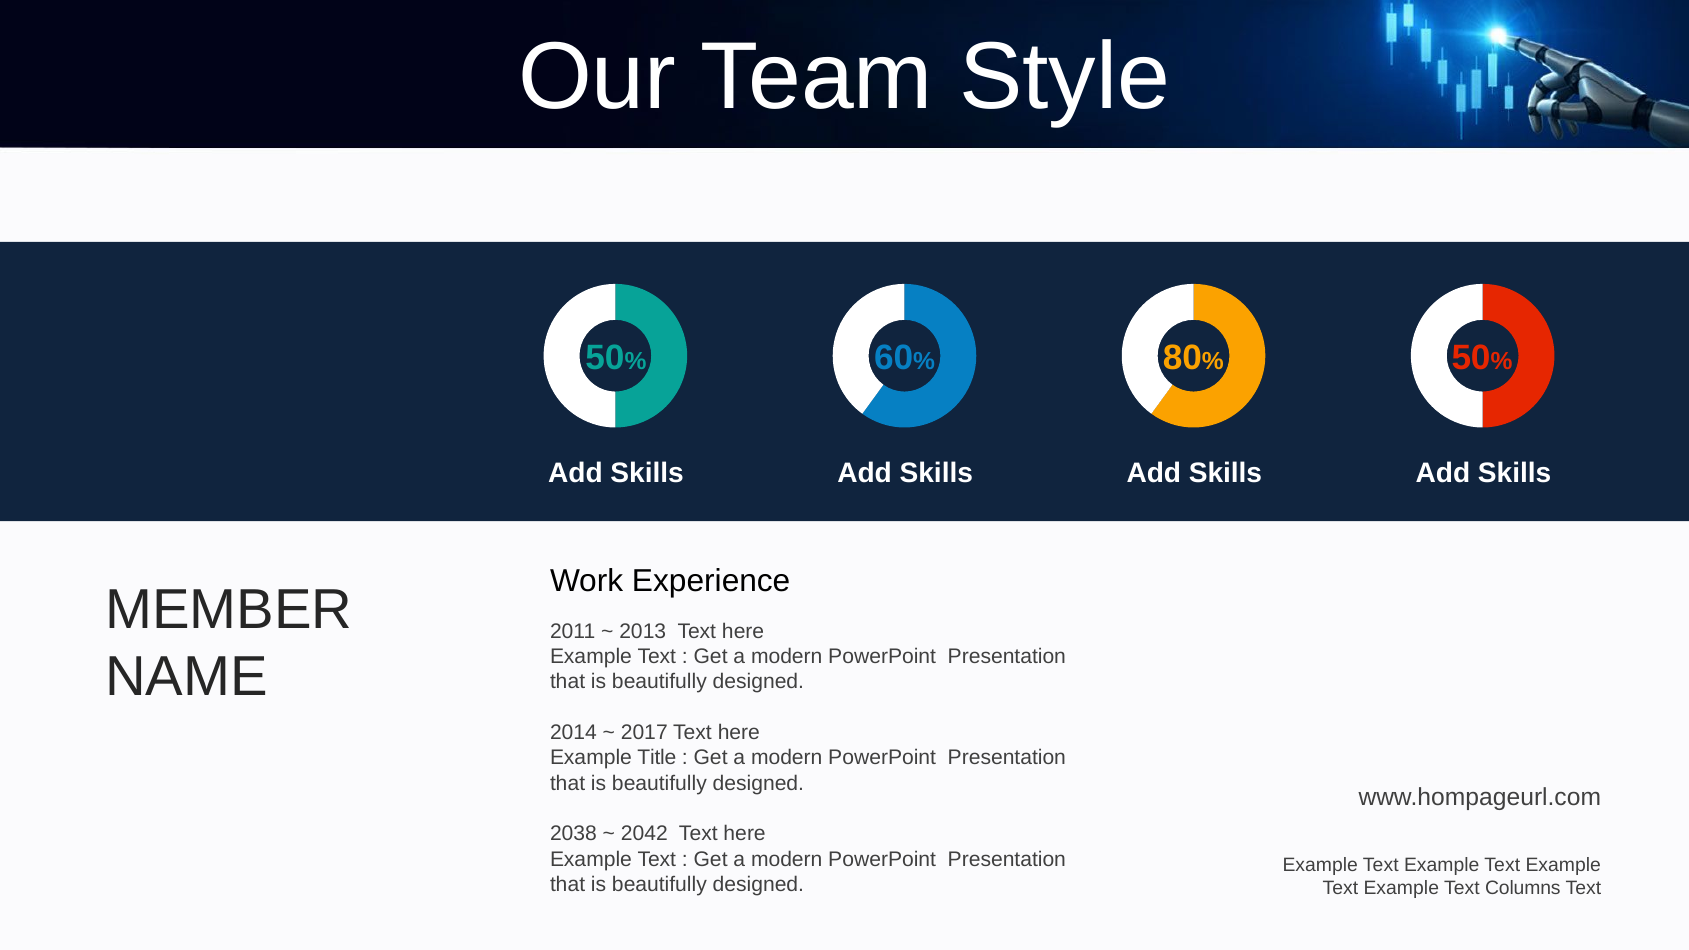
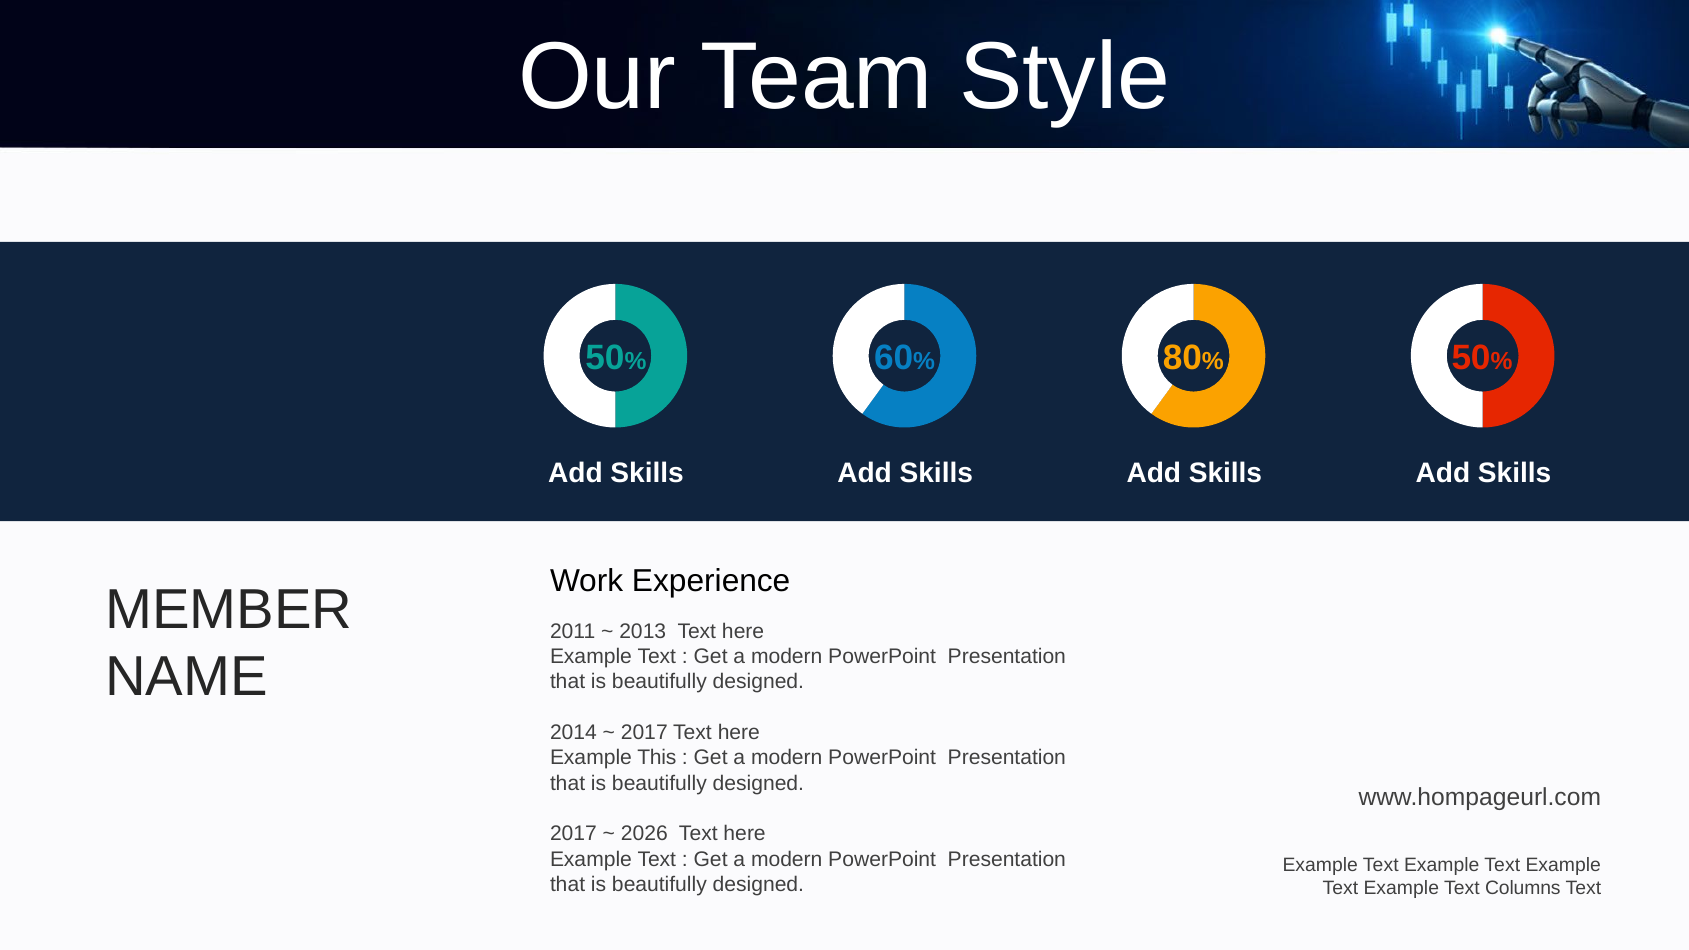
Title: Title -> This
2038 at (573, 834): 2038 -> 2017
2042: 2042 -> 2026
